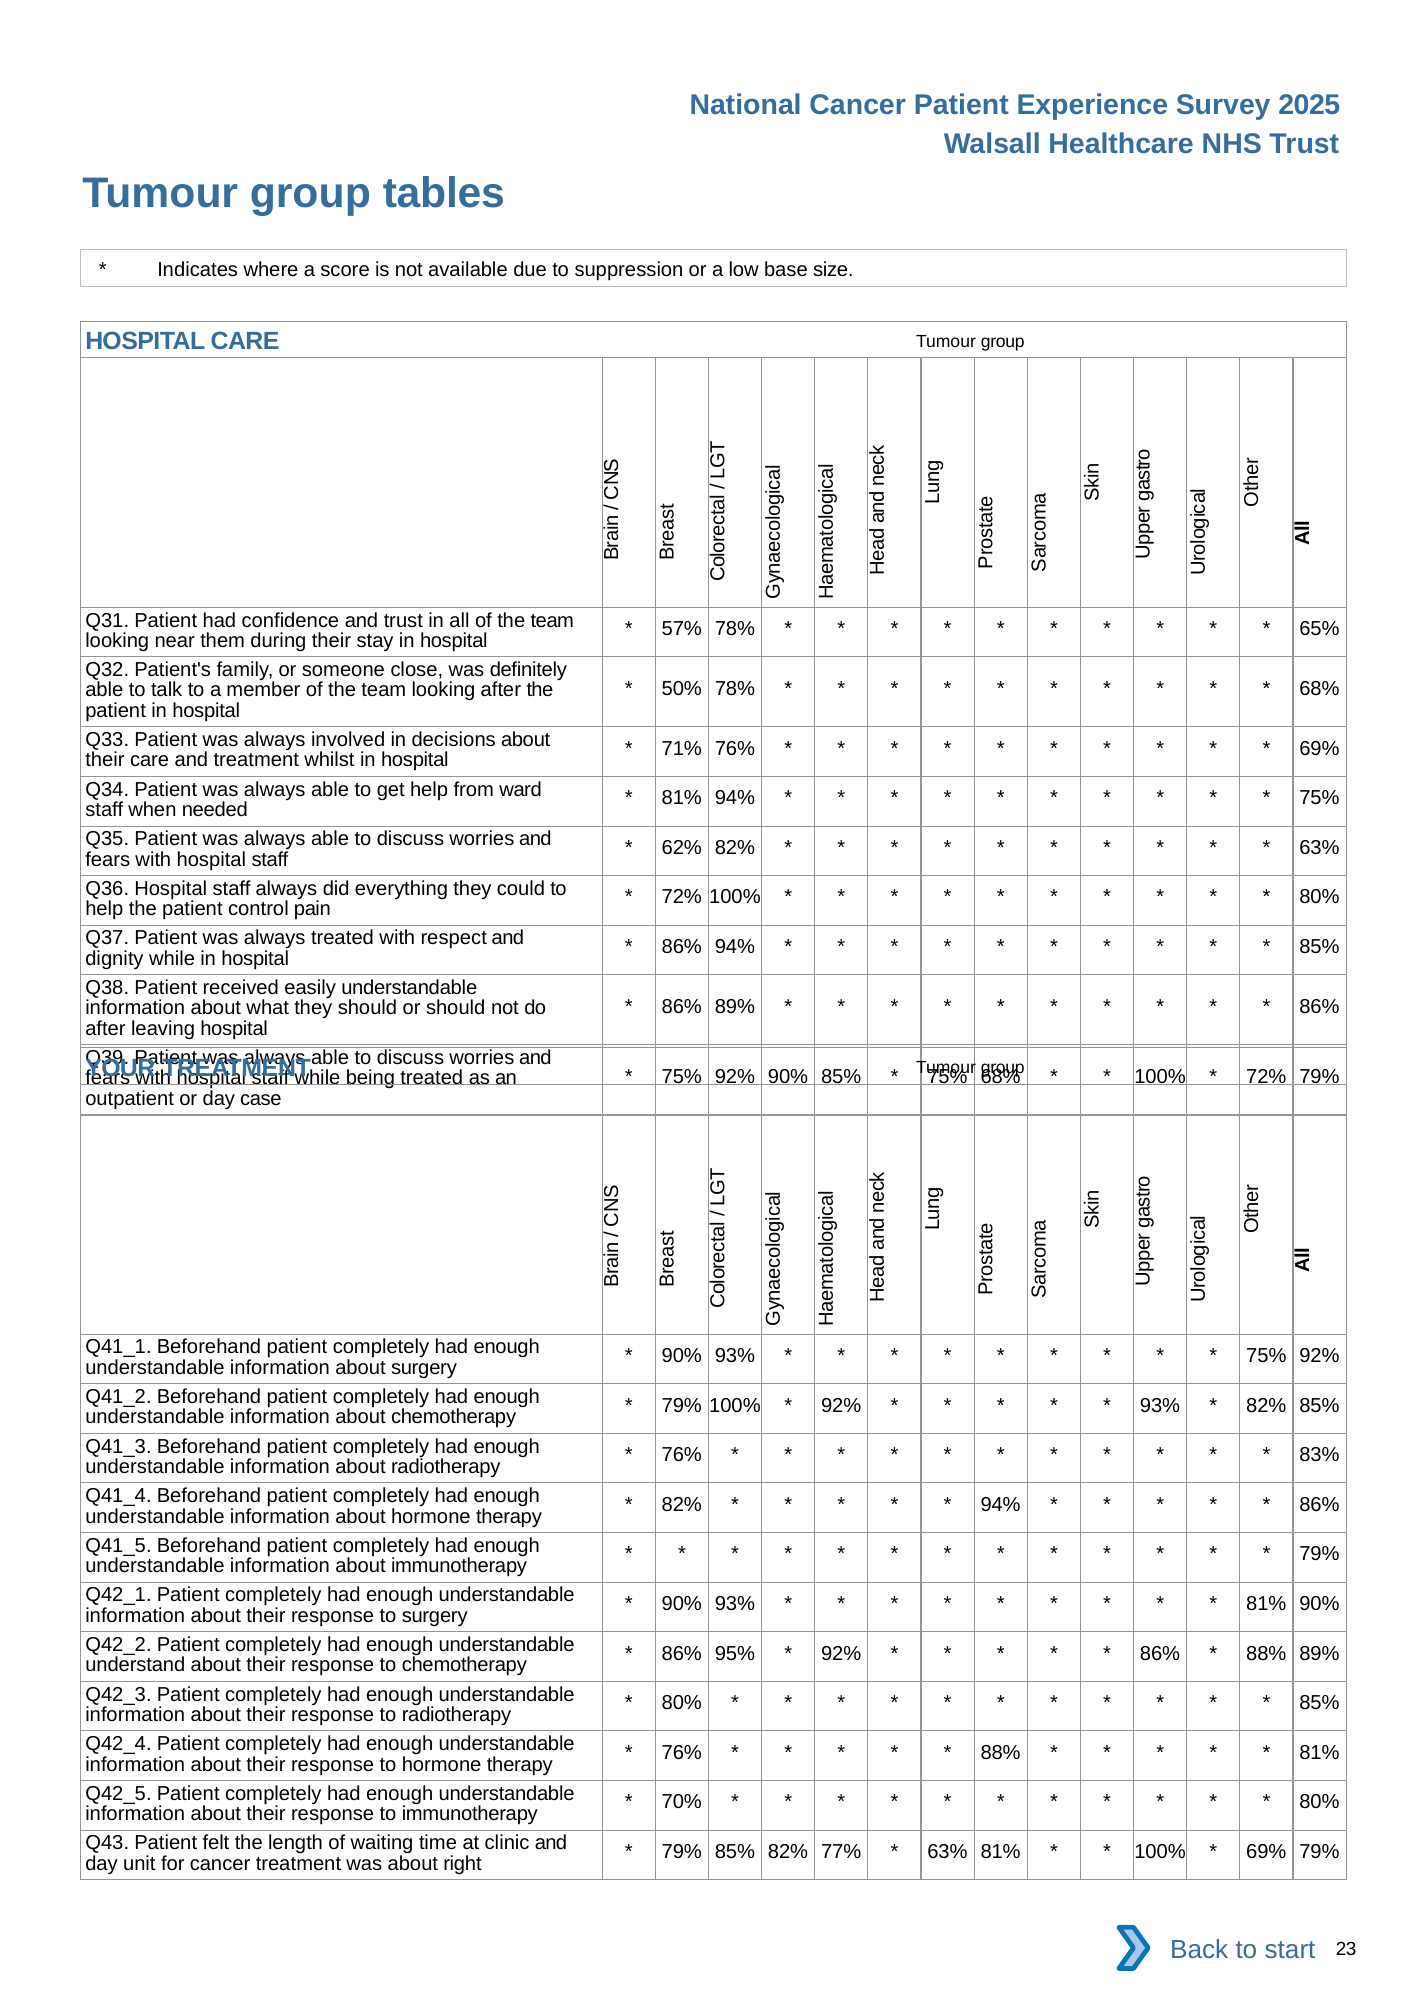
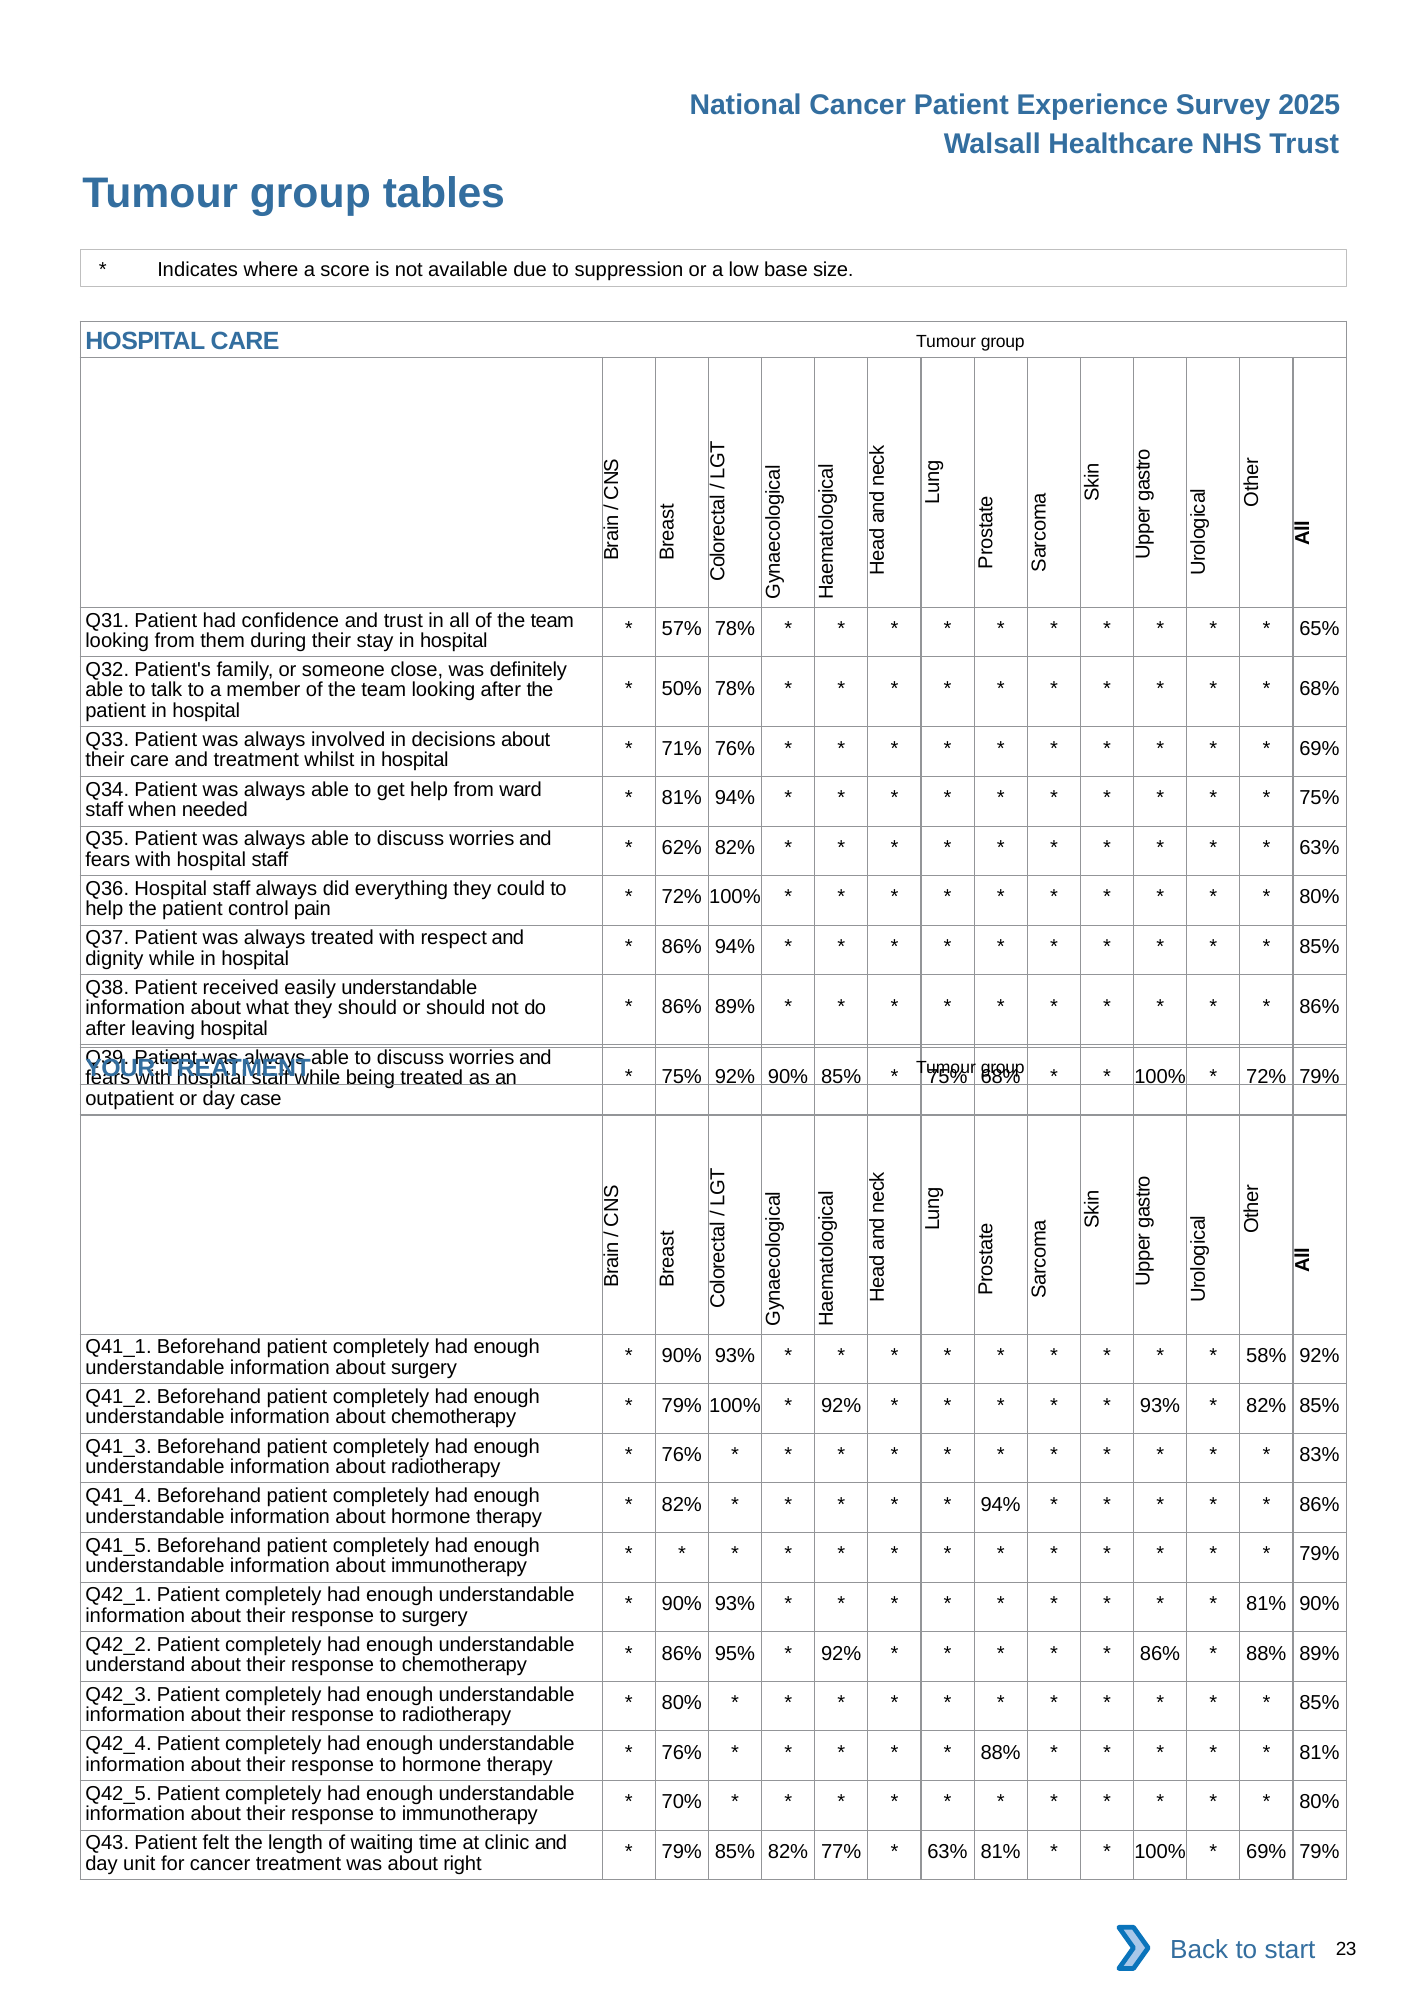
looking near: near -> from
75% at (1266, 1355): 75% -> 58%
